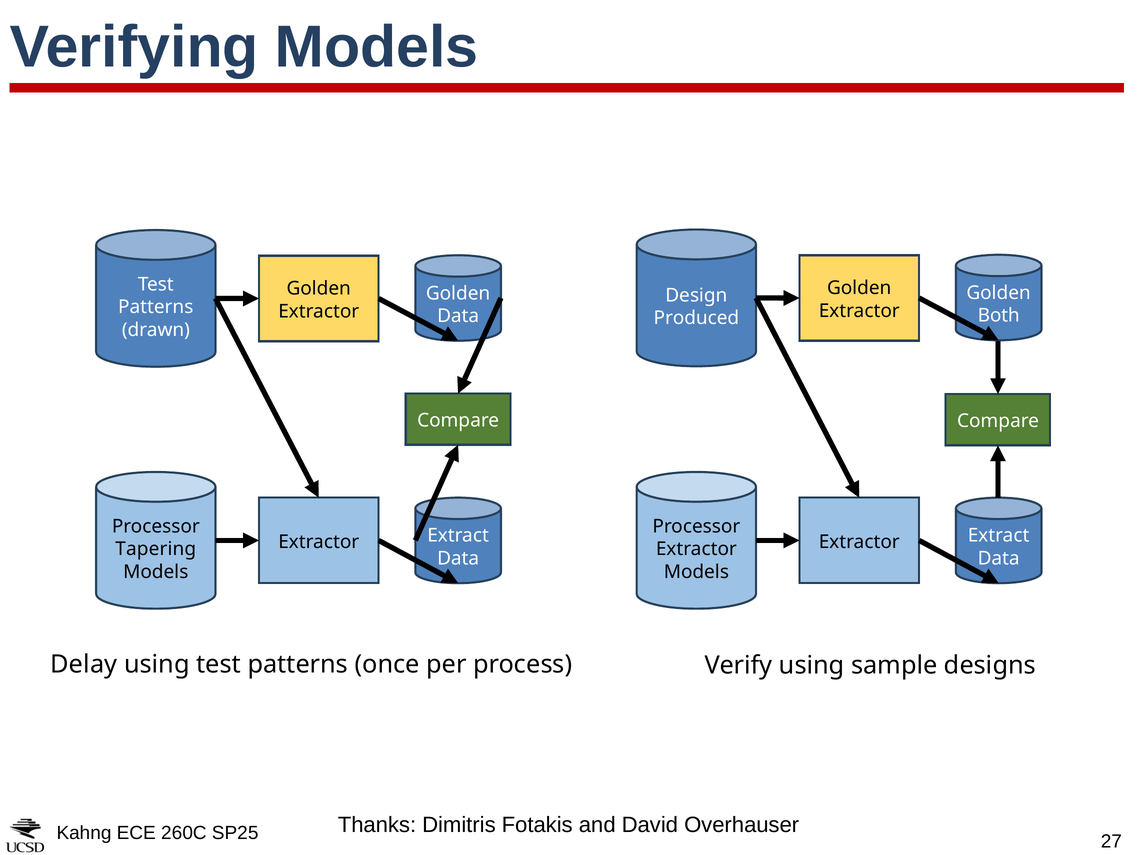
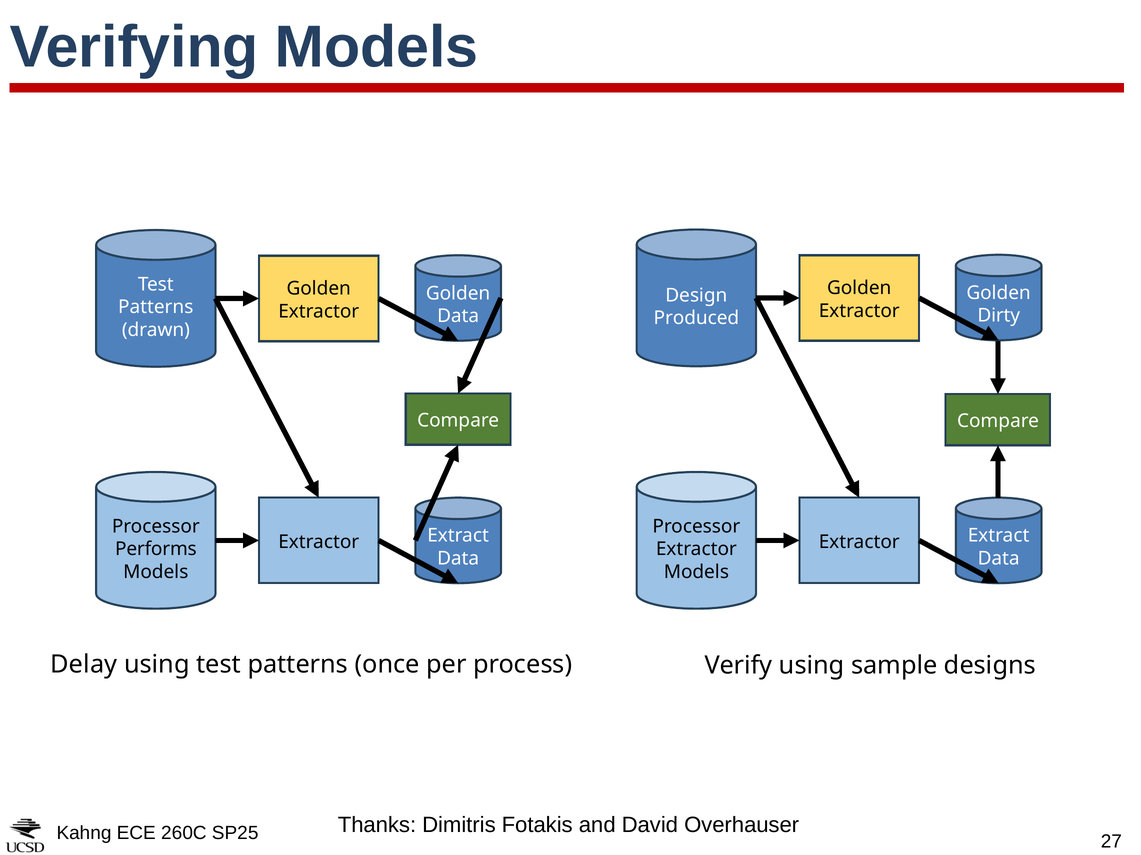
Both: Both -> Dirty
Tapering: Tapering -> Performs
